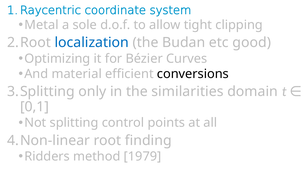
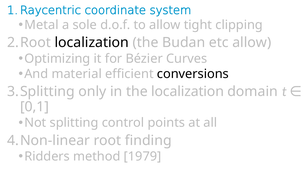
localization at (92, 43) colour: blue -> black
etc good: good -> allow
the similarities: similarities -> localization
